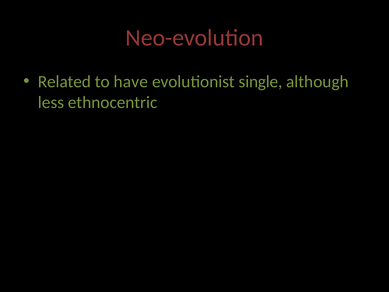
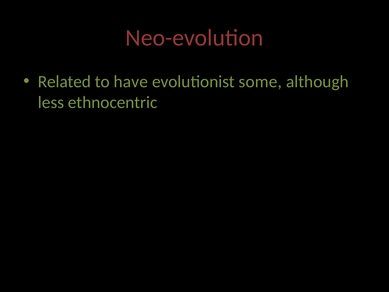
single: single -> some
